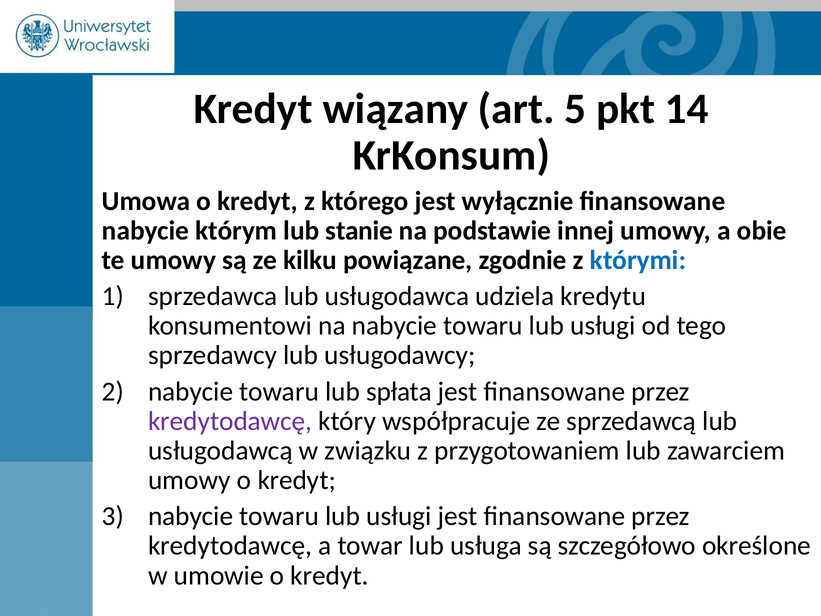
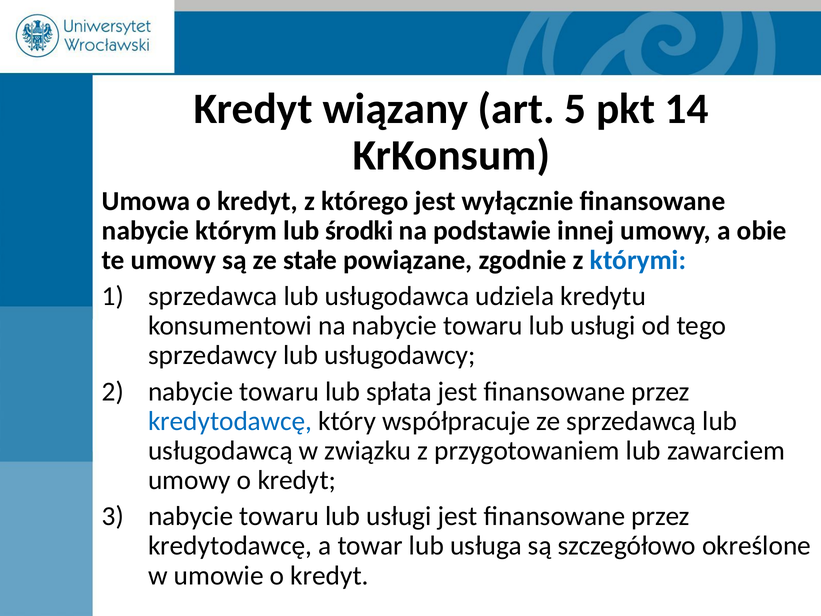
stanie: stanie -> środki
kilku: kilku -> stałe
kredytodawcę at (230, 421) colour: purple -> blue
